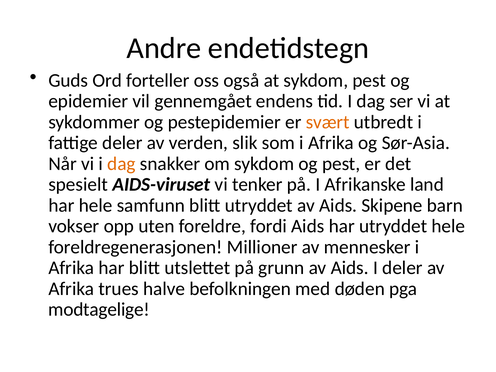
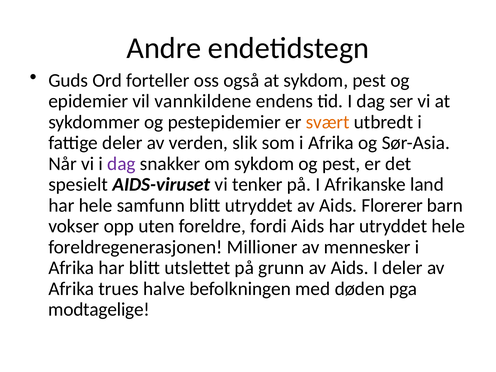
gennemgået: gennemgået -> vannkildene
dag at (121, 164) colour: orange -> purple
Skipene: Skipene -> Florerer
